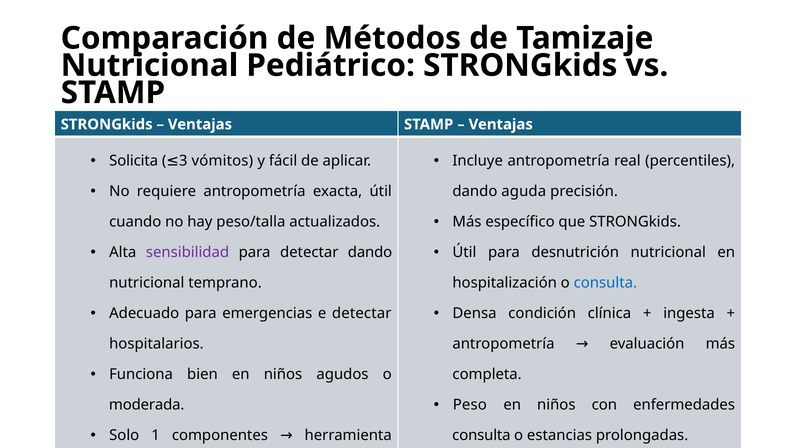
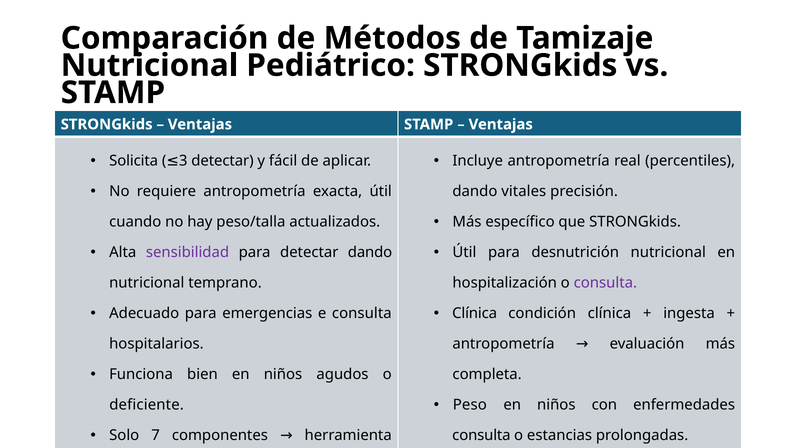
vómitos at (222, 161): vómitos -> detectar
aguda: aguda -> vitales
consulta at (605, 283) colour: blue -> purple
e detectar: detectar -> consulta
Densa at (475, 313): Densa -> Clínica
moderada: moderada -> deficiente
1: 1 -> 7
